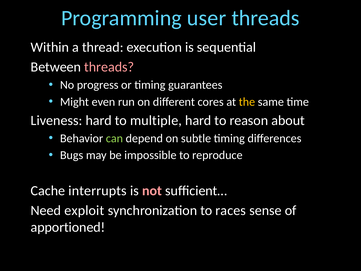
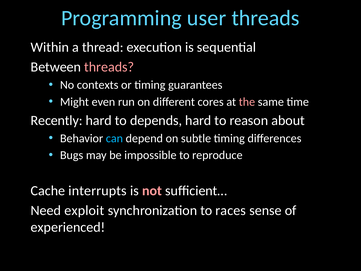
progress: progress -> contexts
the colour: yellow -> pink
Liveness: Liveness -> Recently
multiple: multiple -> depends
can colour: light green -> light blue
apportioned: apportioned -> experienced
